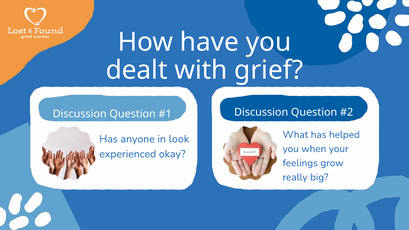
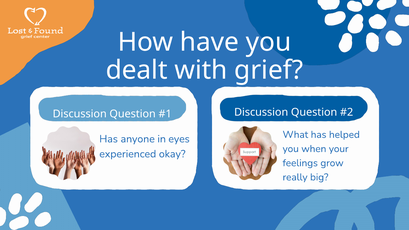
look: look -> eyes
